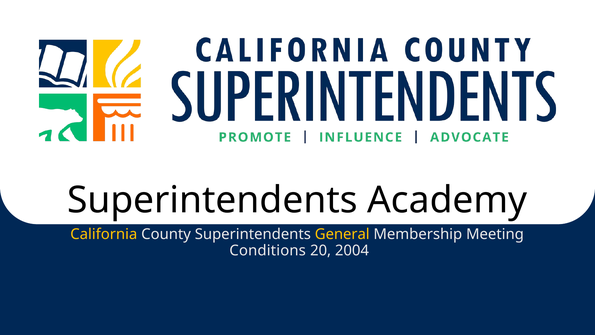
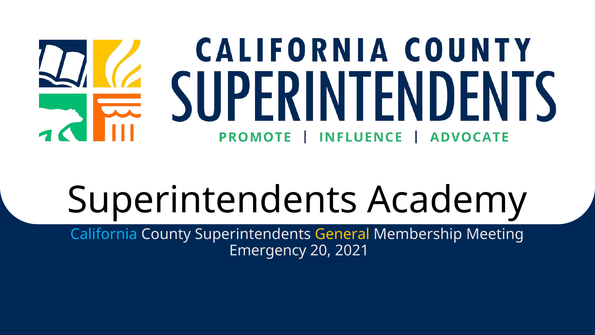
California colour: yellow -> light blue
Conditions: Conditions -> Emergency
2004: 2004 -> 2021
